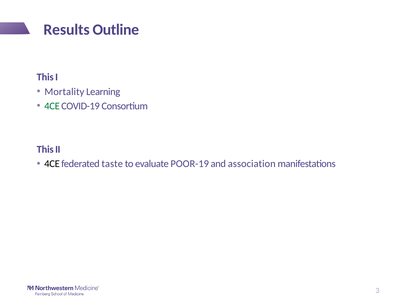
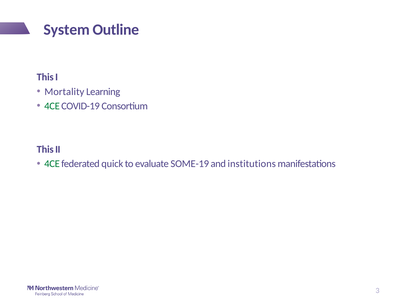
Results: Results -> System
4CE at (52, 164) colour: black -> green
taste: taste -> quick
POOR-19: POOR-19 -> SOME-19
association: association -> institutions
